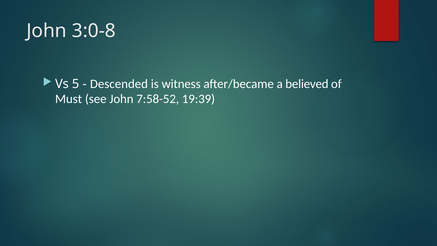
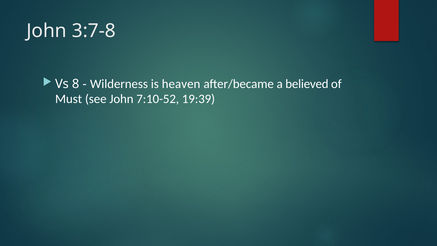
3:0-8: 3:0-8 -> 3:7-8
5: 5 -> 8
Descended: Descended -> Wilderness
witness: witness -> heaven
7:58-52: 7:58-52 -> 7:10-52
